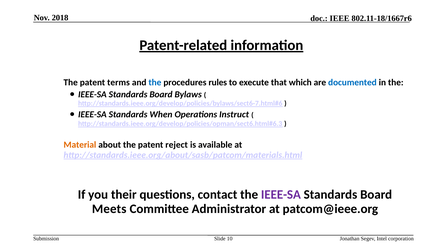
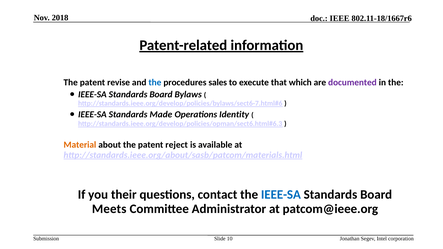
terms: terms -> revise
rules: rules -> sales
documented colour: blue -> purple
When: When -> Made
Instruct: Instruct -> Identity
IEEE-SA at (281, 195) colour: purple -> blue
